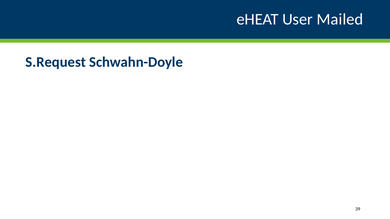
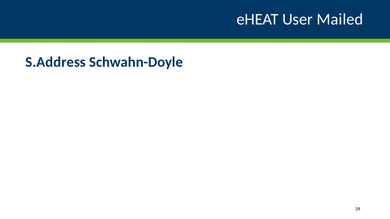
S.Request: S.Request -> S.Address
